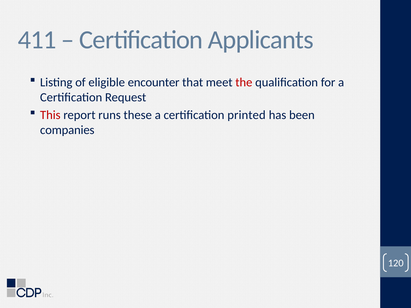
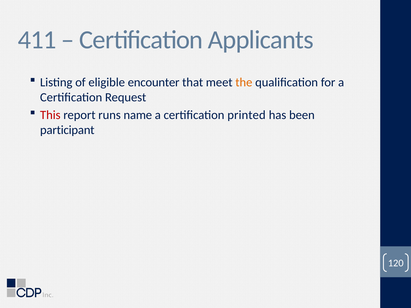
the colour: red -> orange
these: these -> name
companies: companies -> participant
